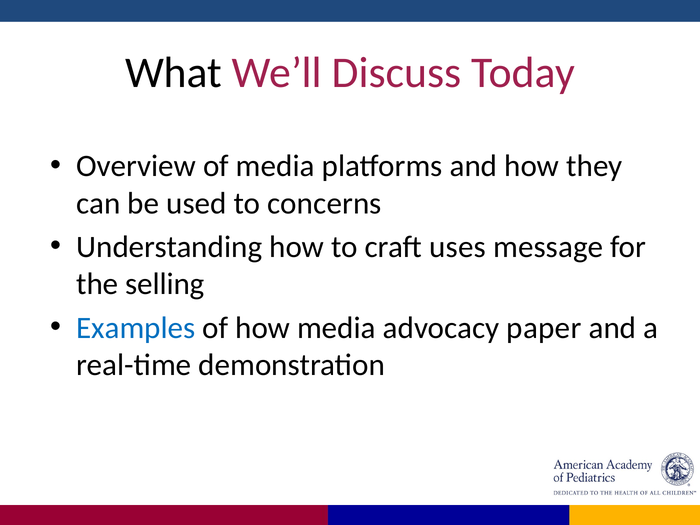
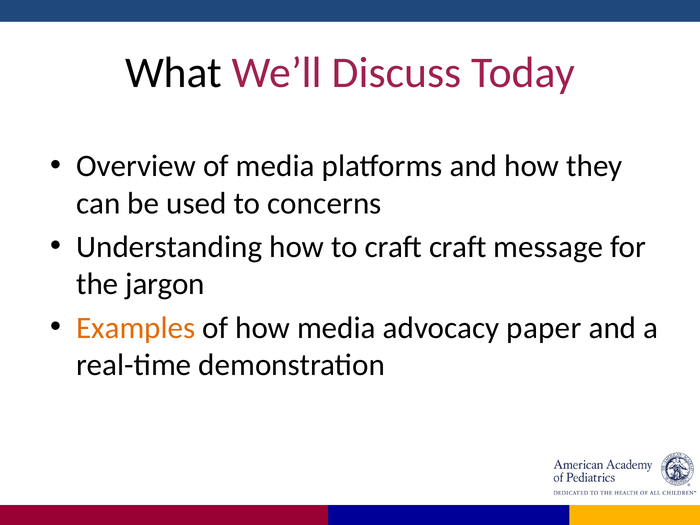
craft uses: uses -> craft
selling: selling -> jargon
Examples colour: blue -> orange
